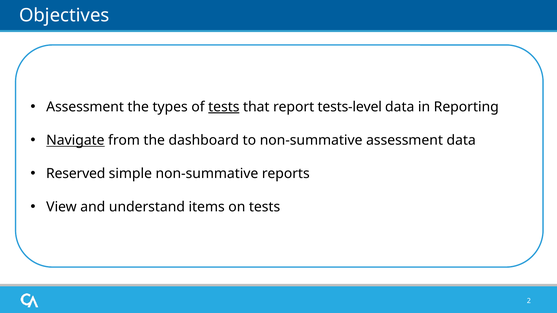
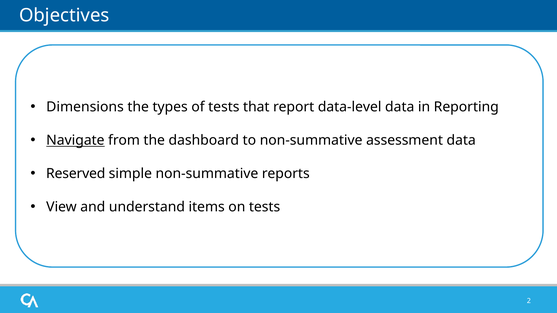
Assessment at (85, 107): Assessment -> Dimensions
tests at (224, 107) underline: present -> none
tests-level: tests-level -> data-level
